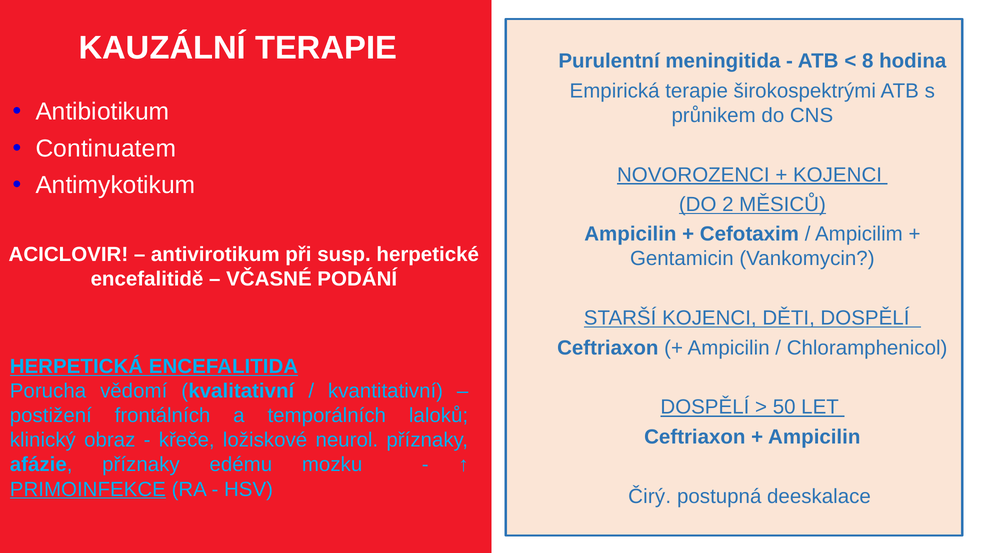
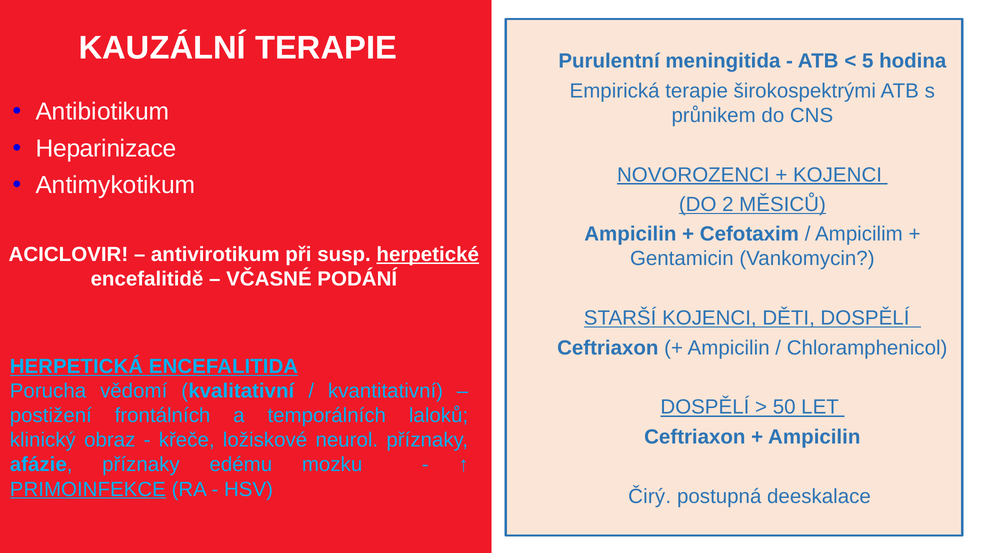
8: 8 -> 5
Continuatem: Continuatem -> Heparinizace
herpetické underline: none -> present
